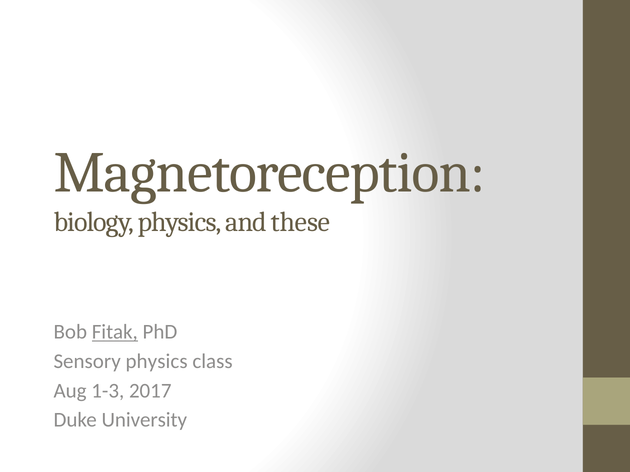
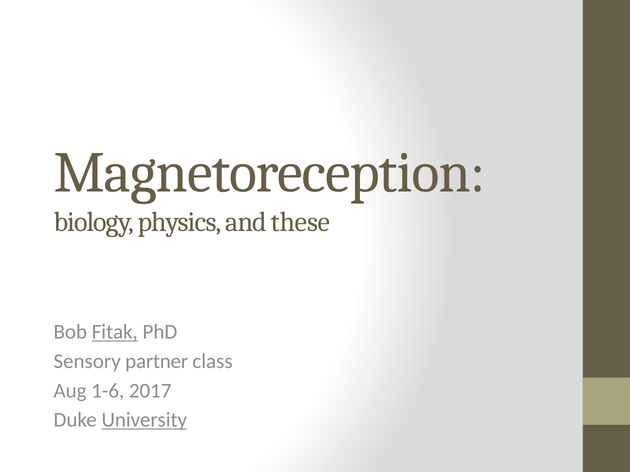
Sensory physics: physics -> partner
1-3: 1-3 -> 1-6
University underline: none -> present
